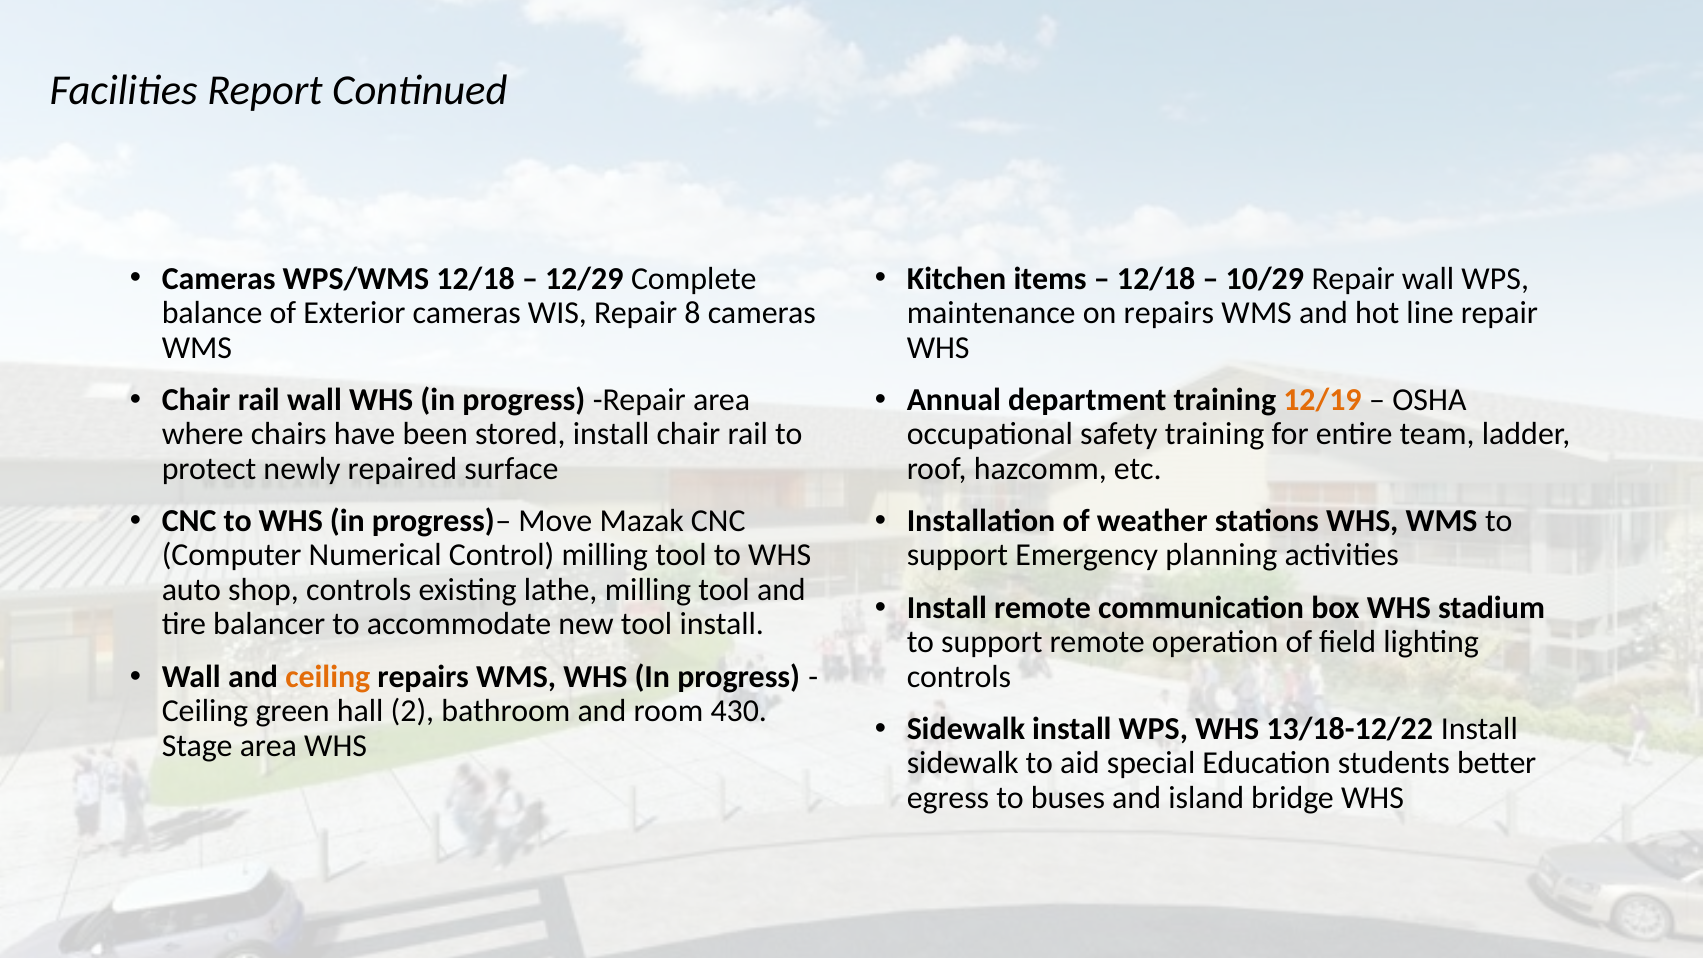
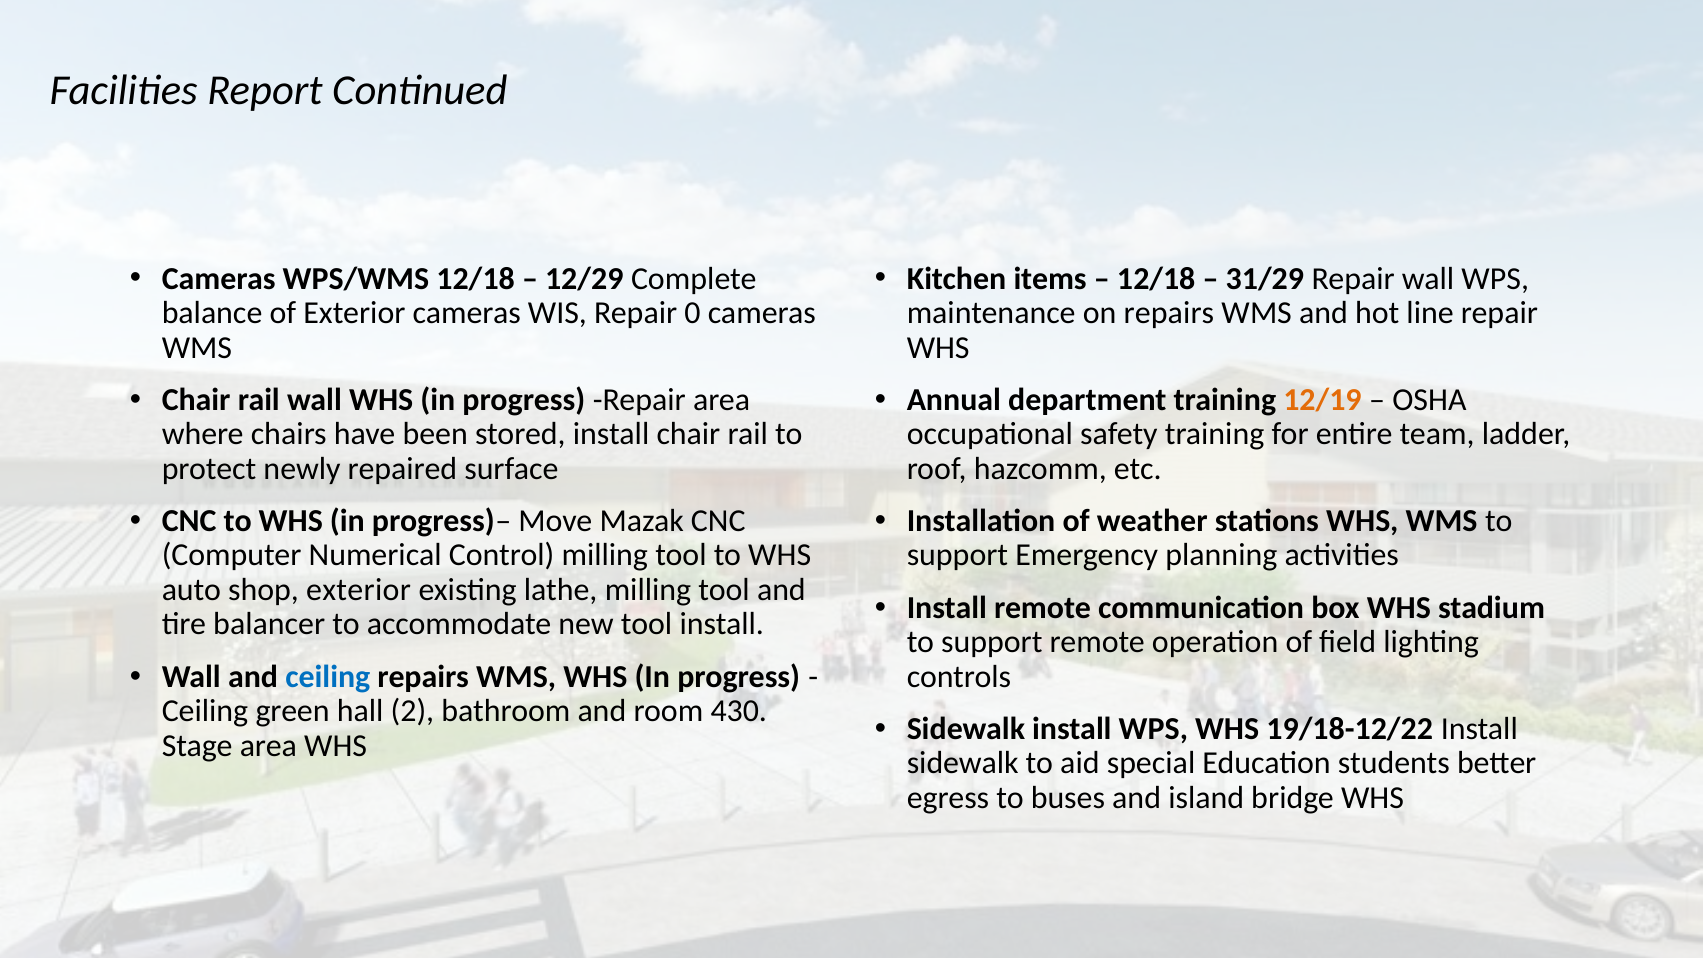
10/29: 10/29 -> 31/29
8: 8 -> 0
shop controls: controls -> exterior
ceiling at (328, 677) colour: orange -> blue
13/18-12/22: 13/18-12/22 -> 19/18-12/22
